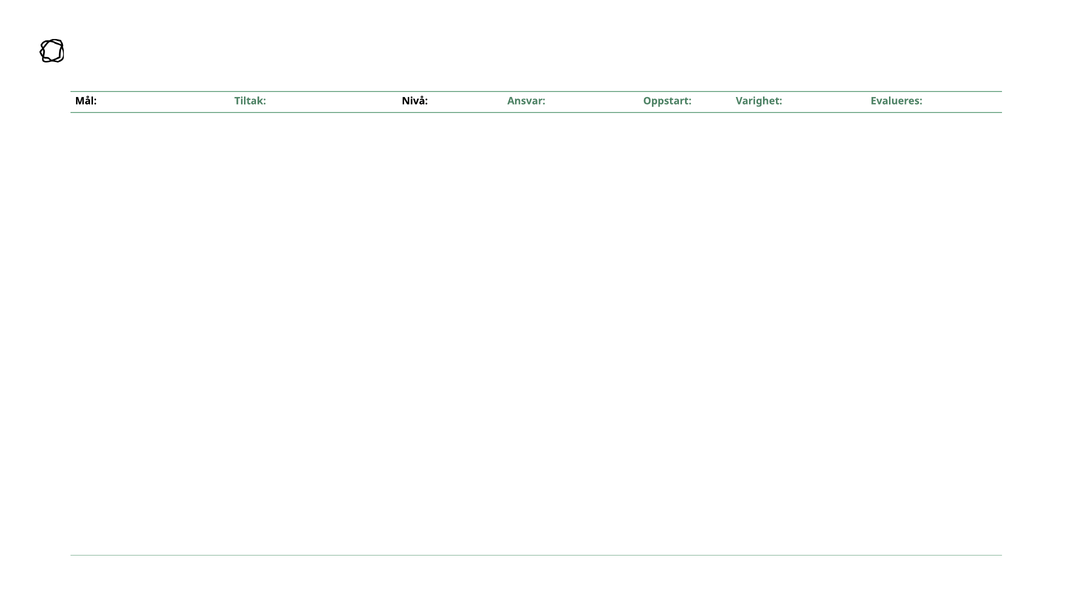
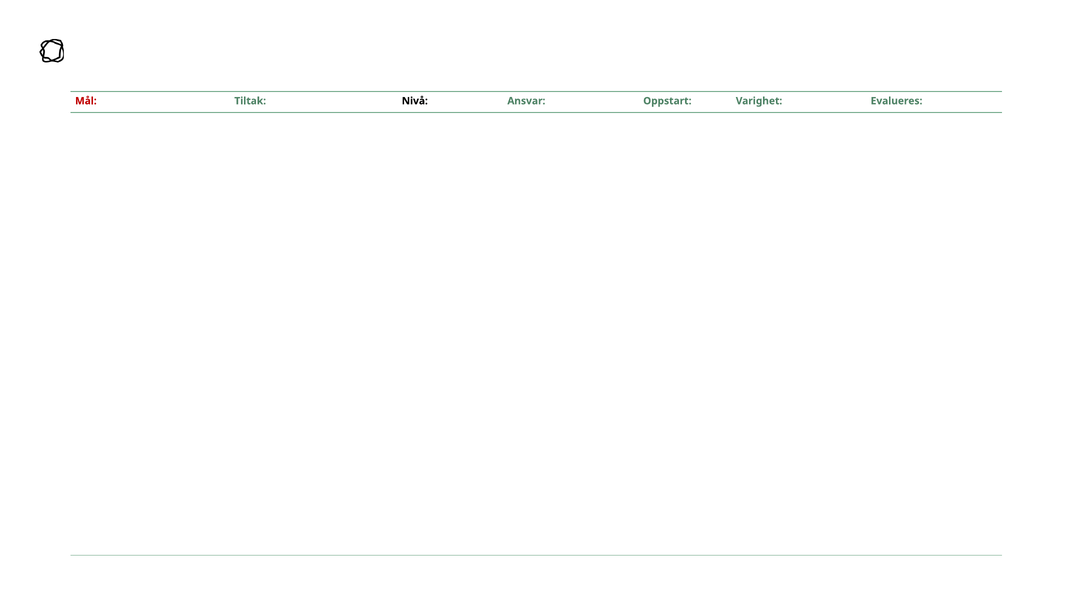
Mål colour: black -> red
